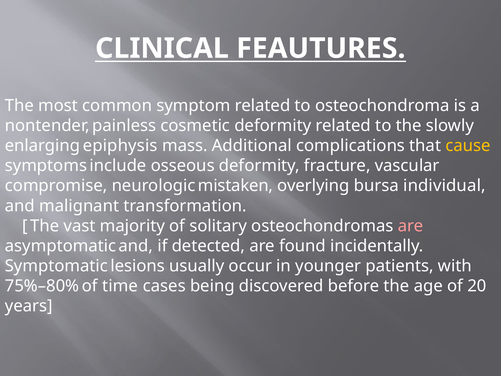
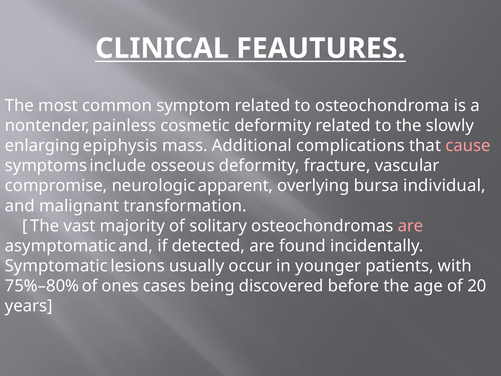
cause colour: yellow -> pink
mistaken: mistaken -> apparent
time: time -> ones
